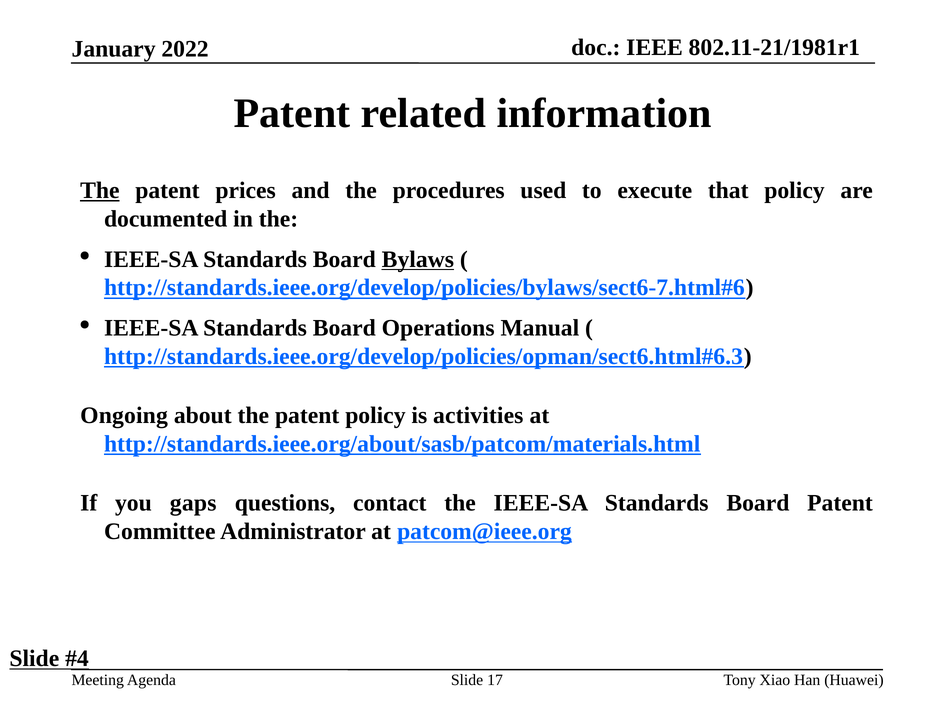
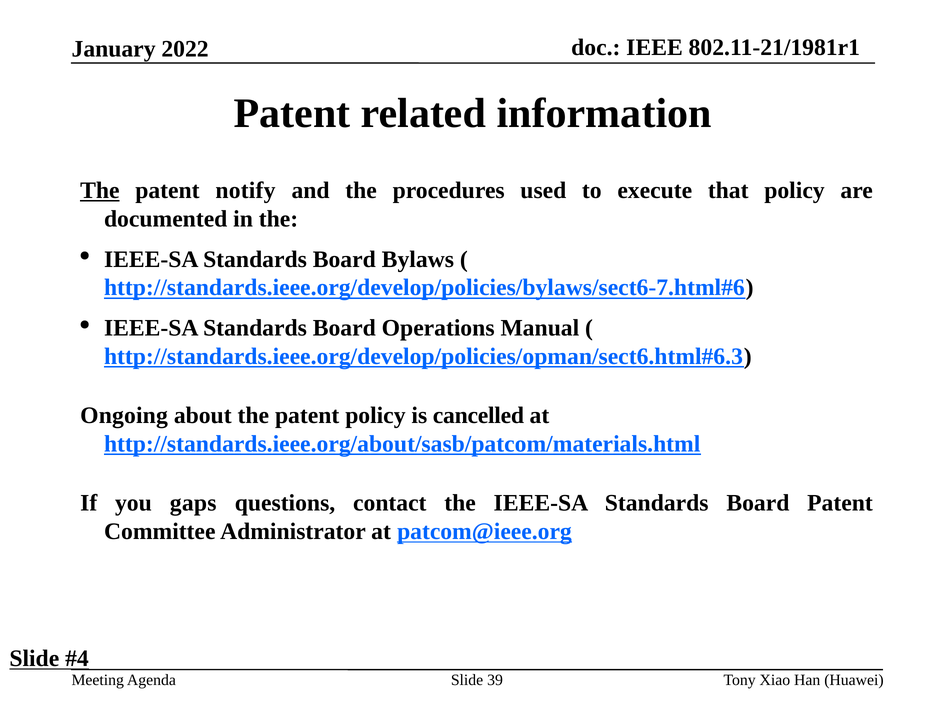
prices: prices -> notify
Bylaws underline: present -> none
activities: activities -> cancelled
17: 17 -> 39
